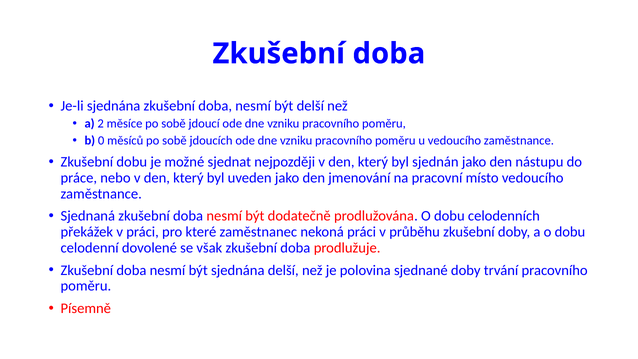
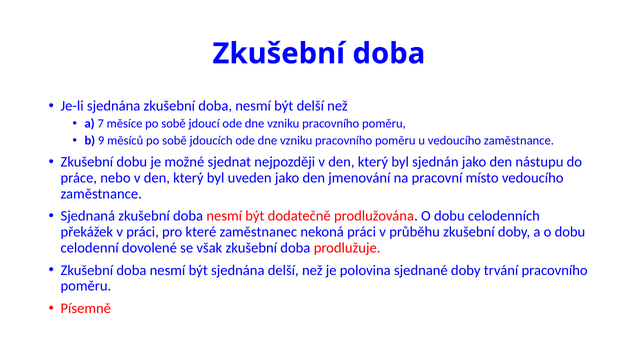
2: 2 -> 7
0: 0 -> 9
